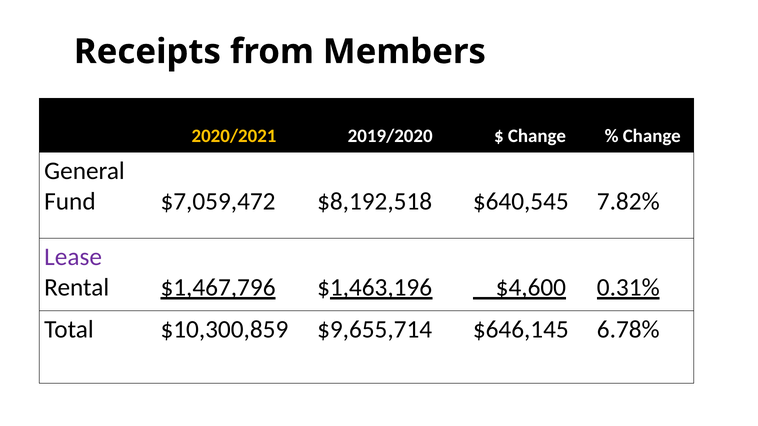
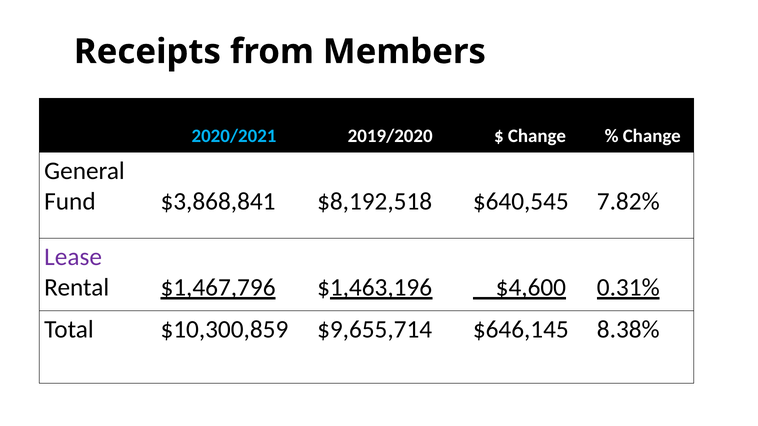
2020/2021 colour: yellow -> light blue
$7,059,472: $7,059,472 -> $3,868,841
6.78%: 6.78% -> 8.38%
